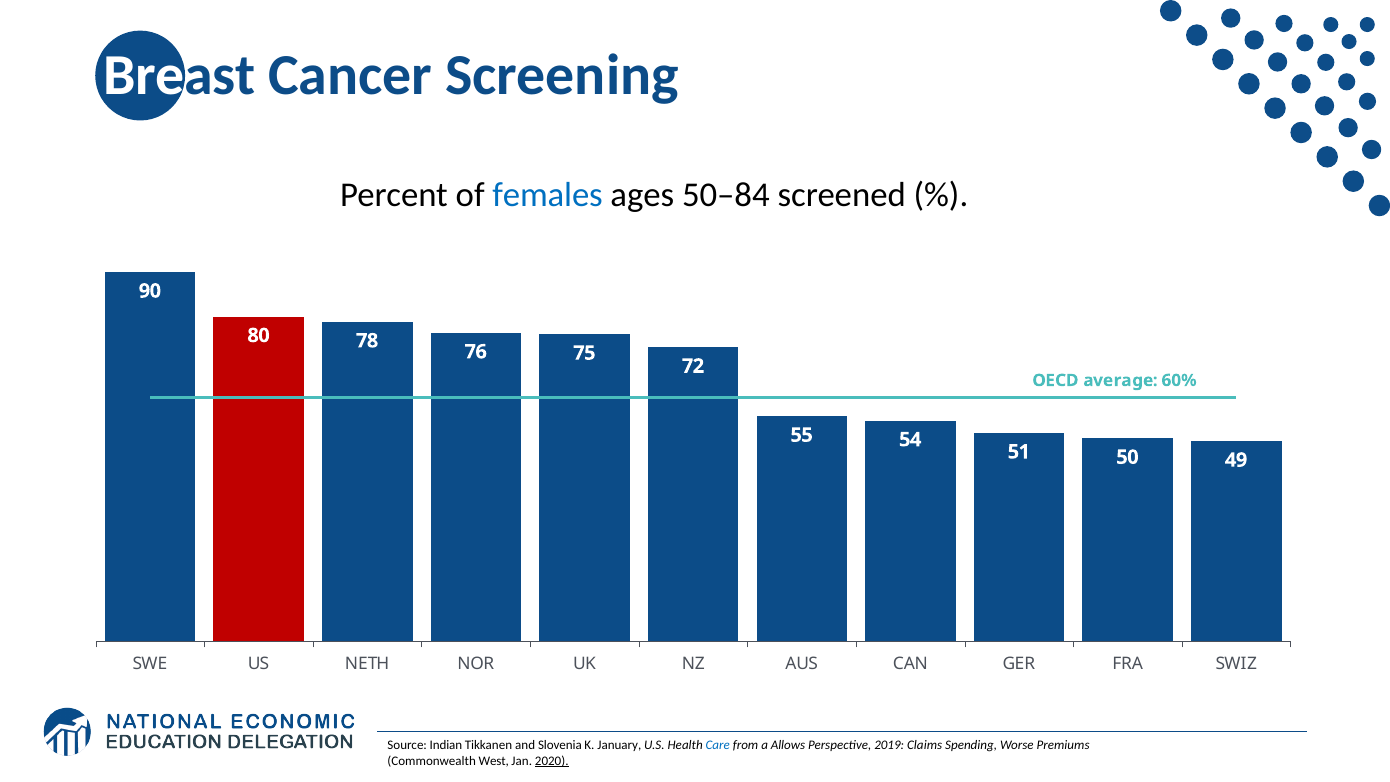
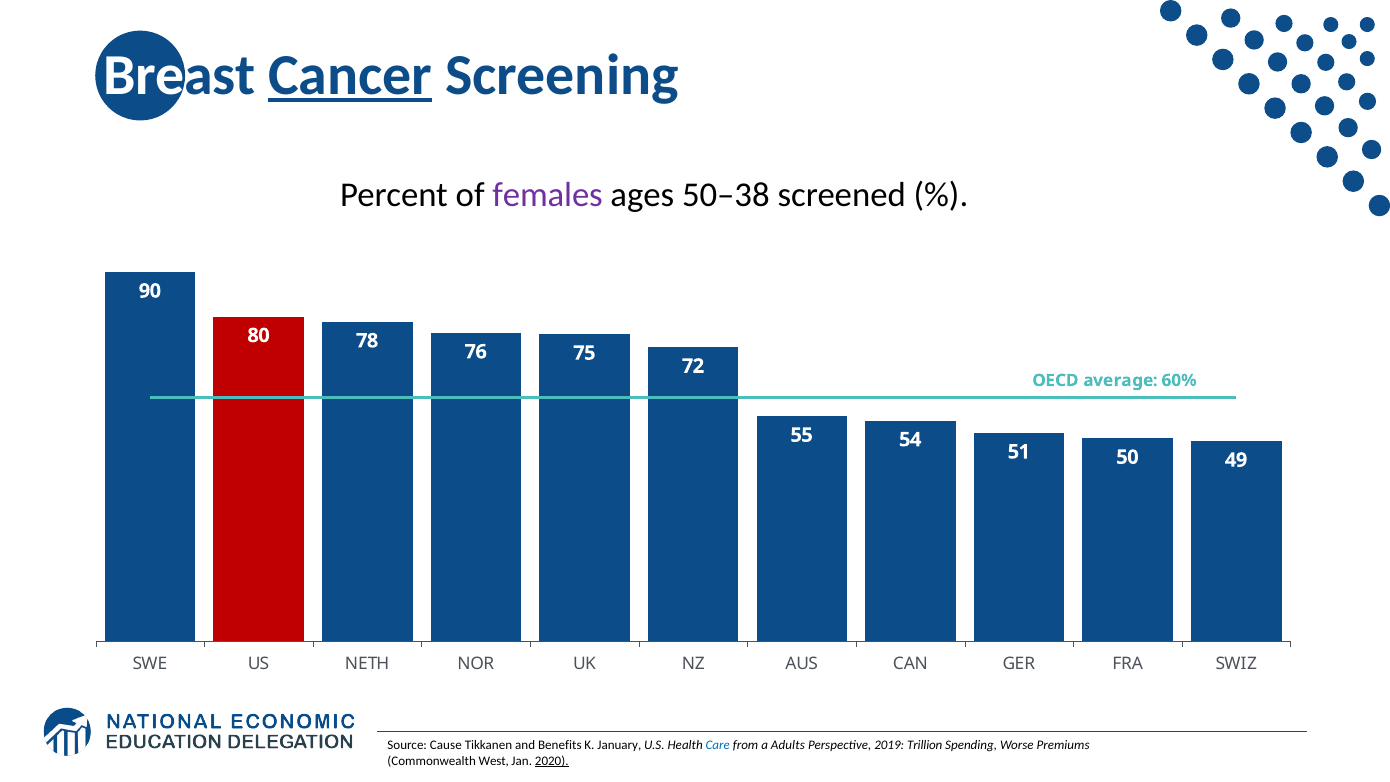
Cancer underline: none -> present
females colour: blue -> purple
50–84: 50–84 -> 50–38
Indian: Indian -> Cause
Slovenia: Slovenia -> Benefits
Allows: Allows -> Adults
Claims: Claims -> Trillion
